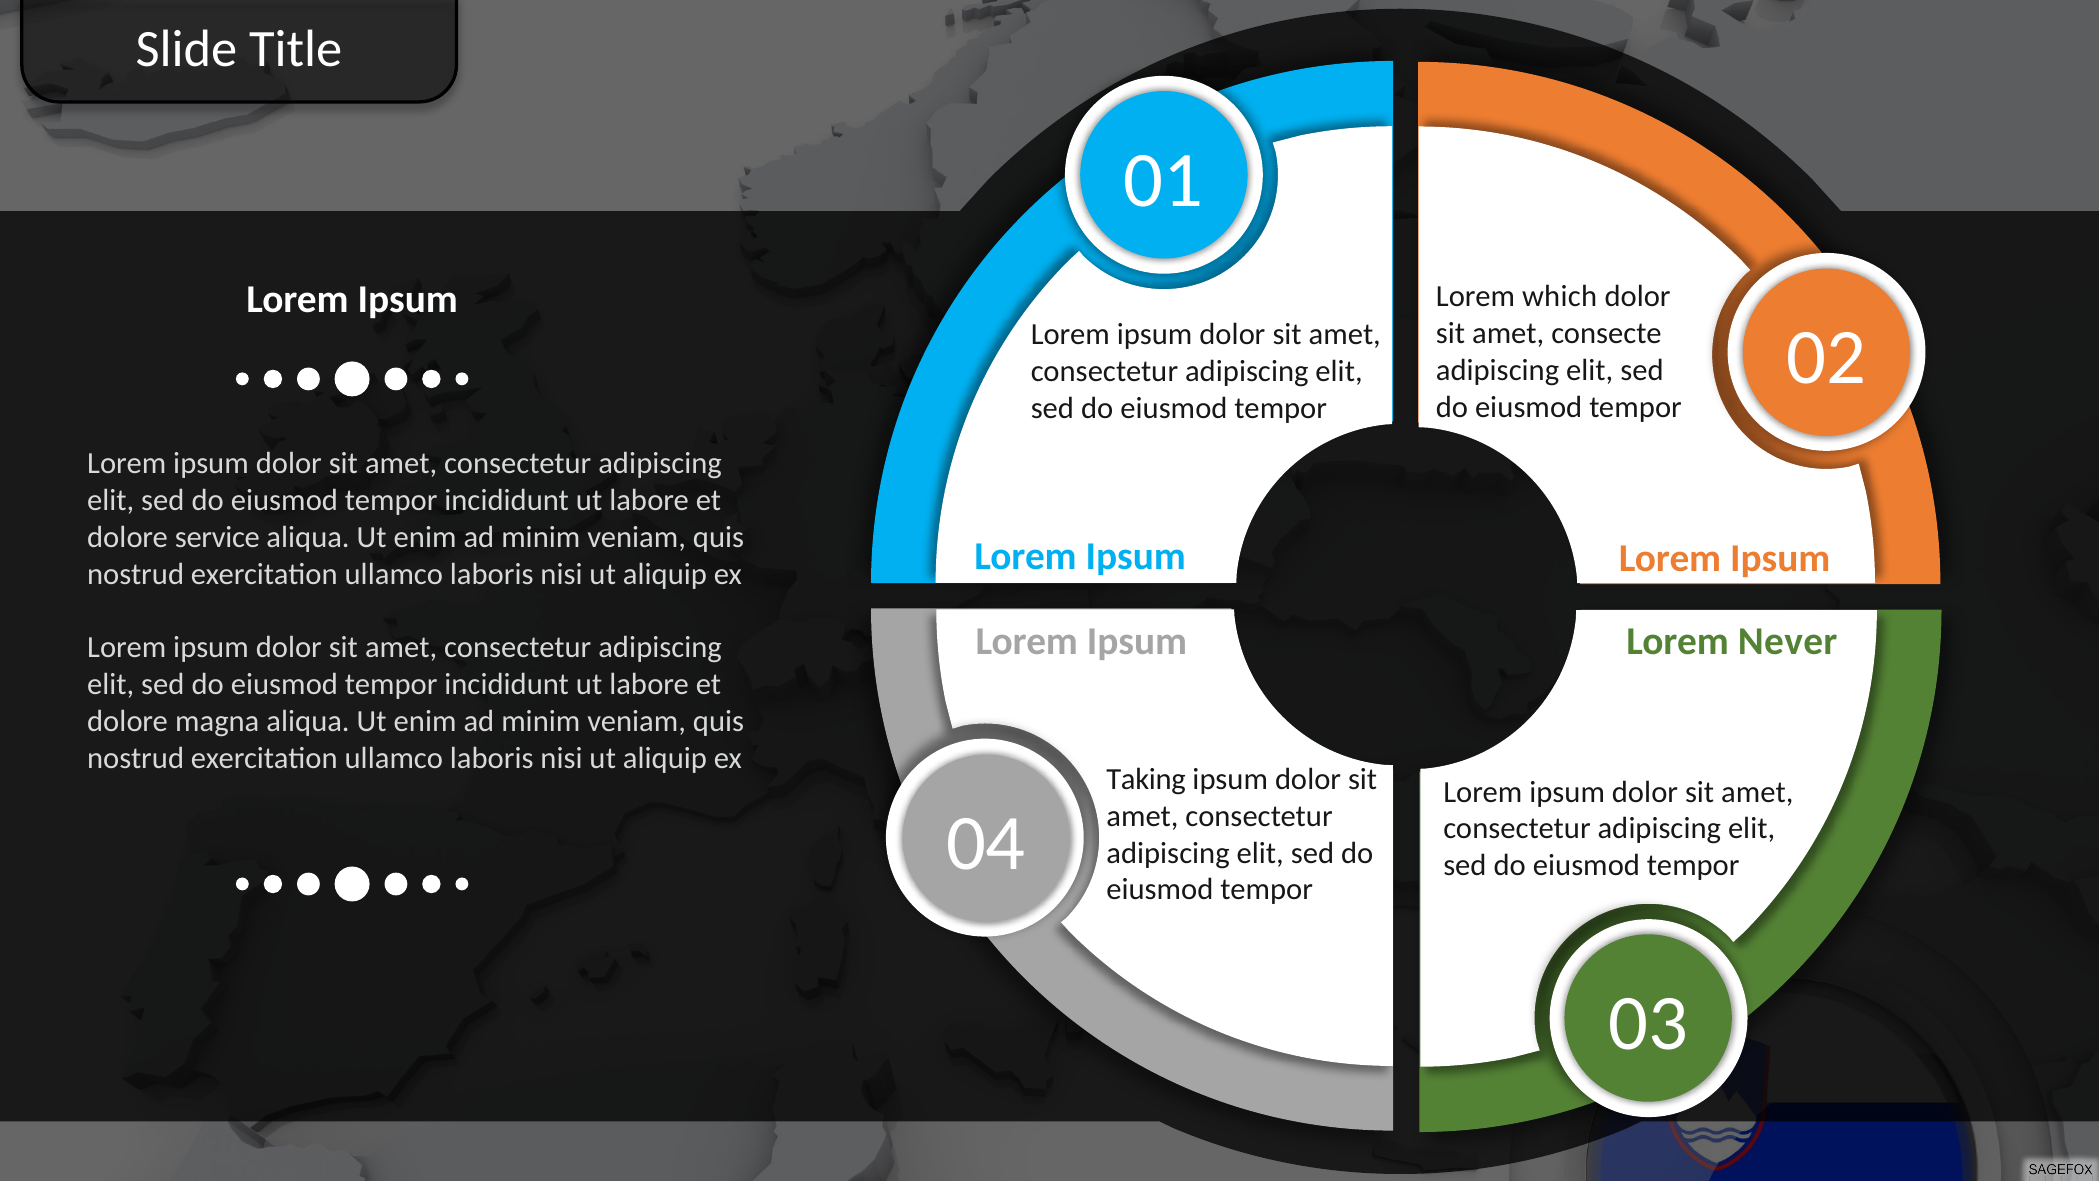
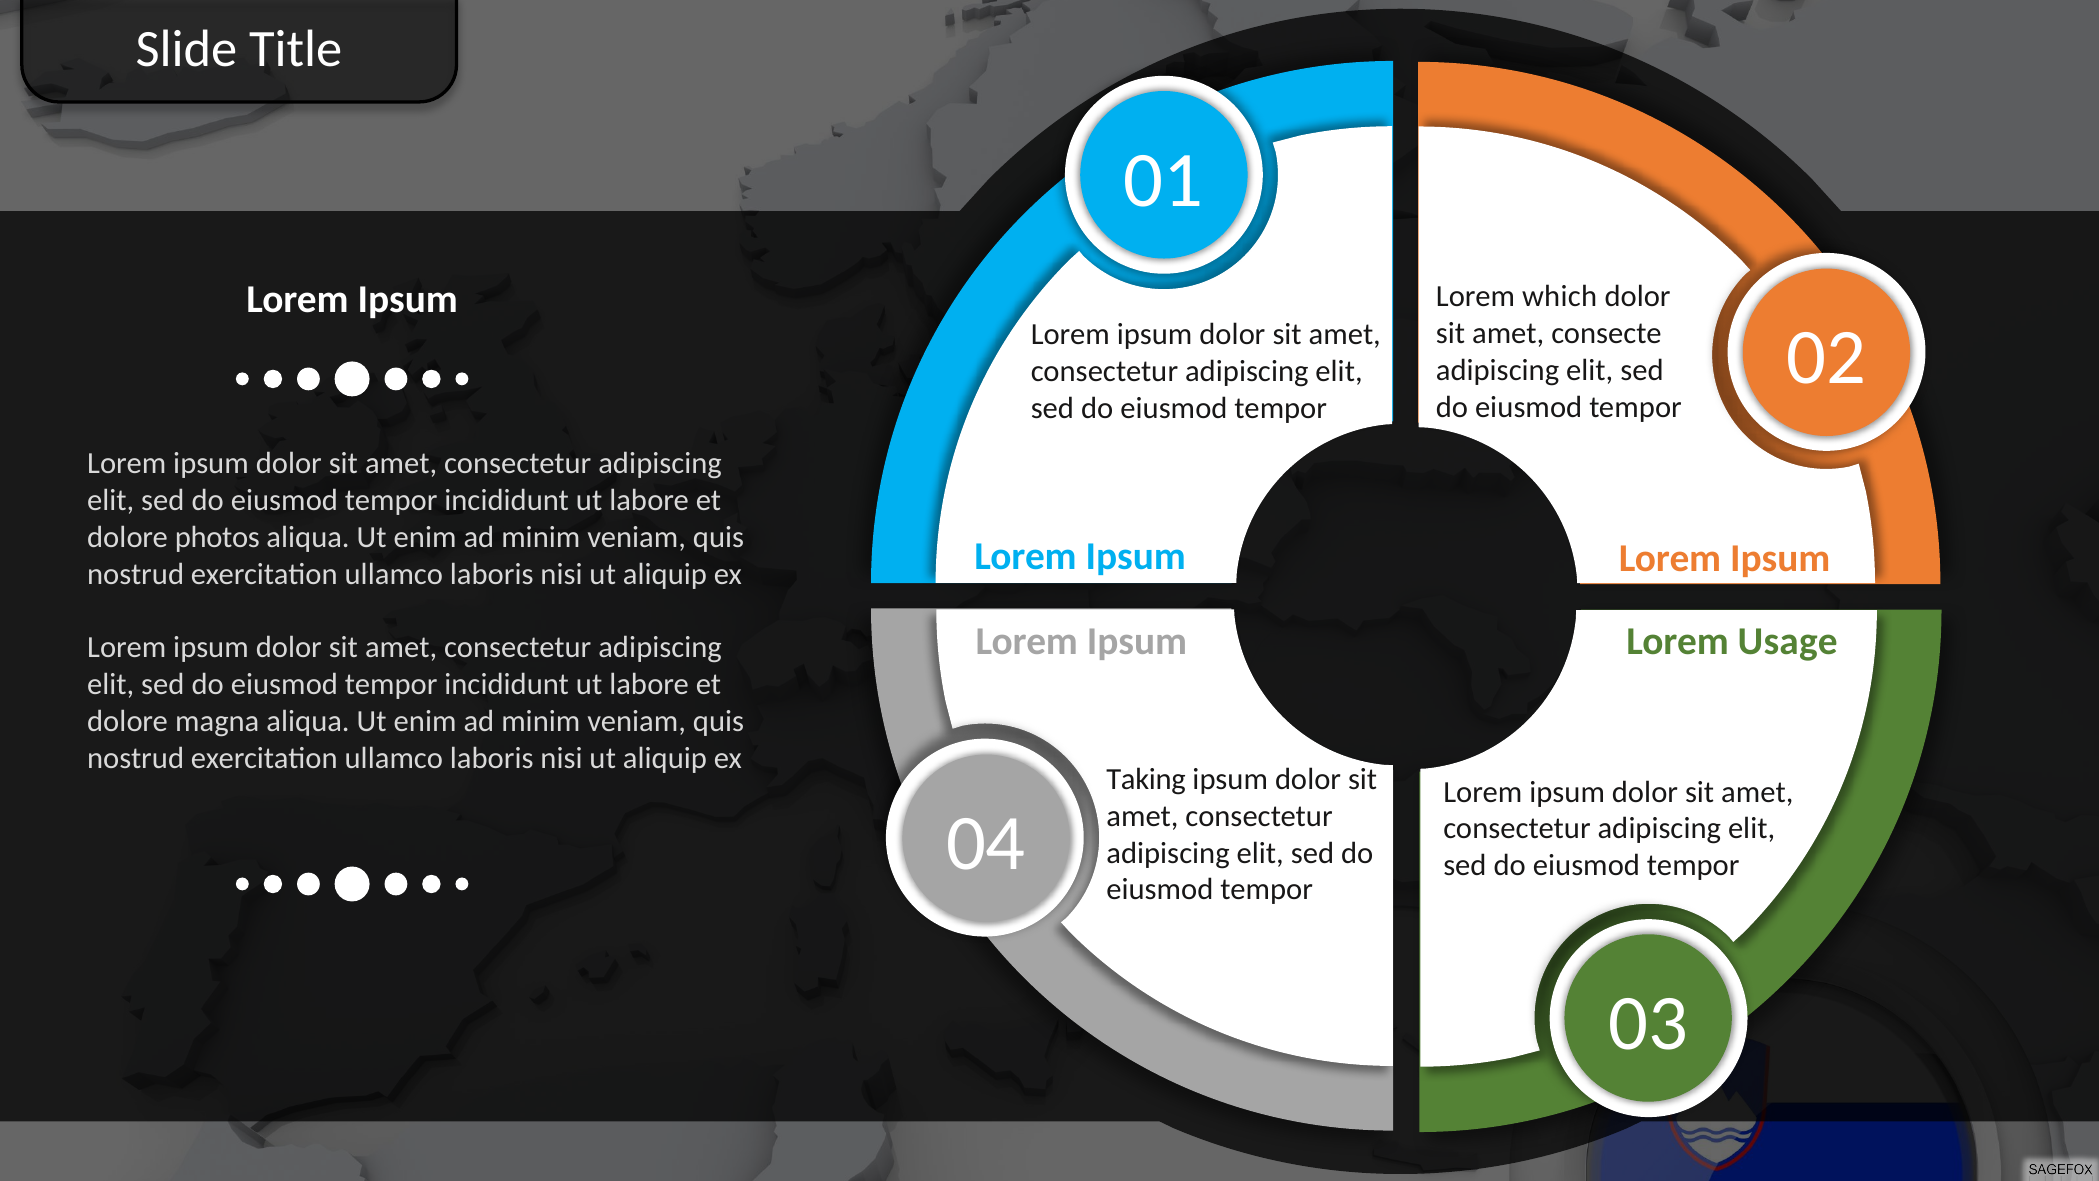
service: service -> photos
Never: Never -> Usage
